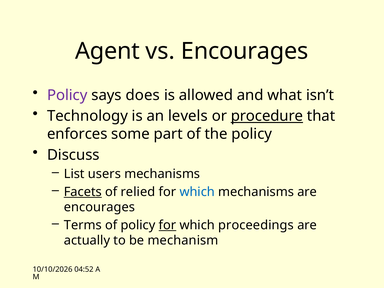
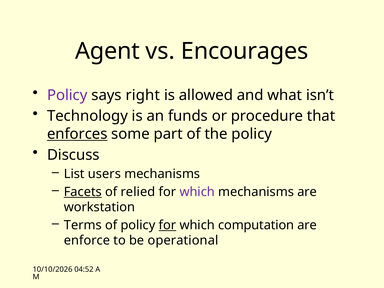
does: does -> right
levels: levels -> funds
procedure underline: present -> none
enforces underline: none -> present
which at (197, 192) colour: blue -> purple
encourages at (99, 207): encourages -> workstation
proceedings: proceedings -> computation
actually: actually -> enforce
mechanism: mechanism -> operational
